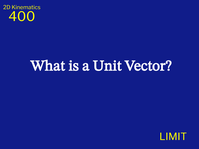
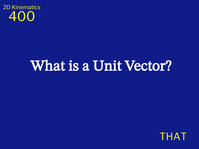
LIMIT: LIMIT -> THAT
